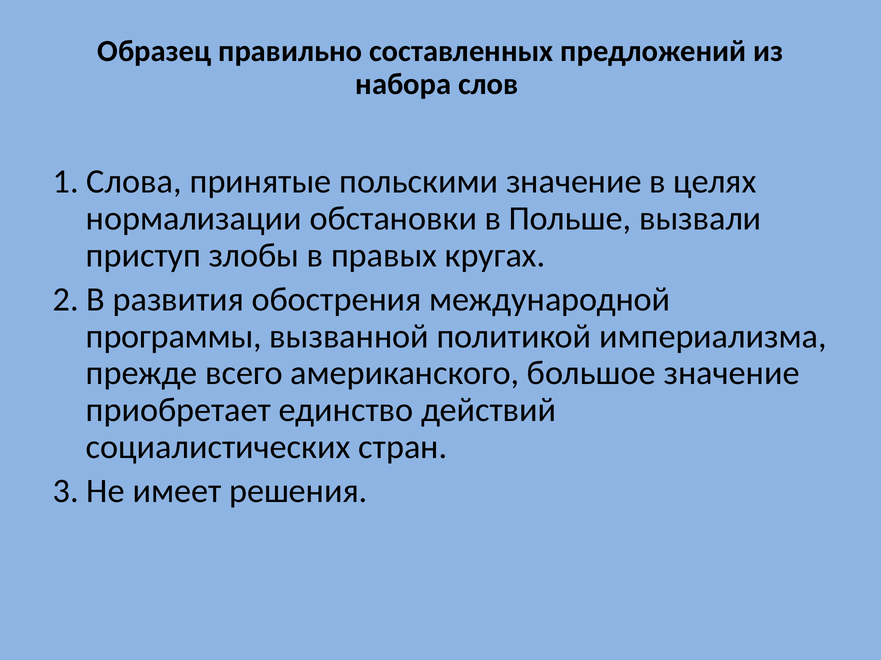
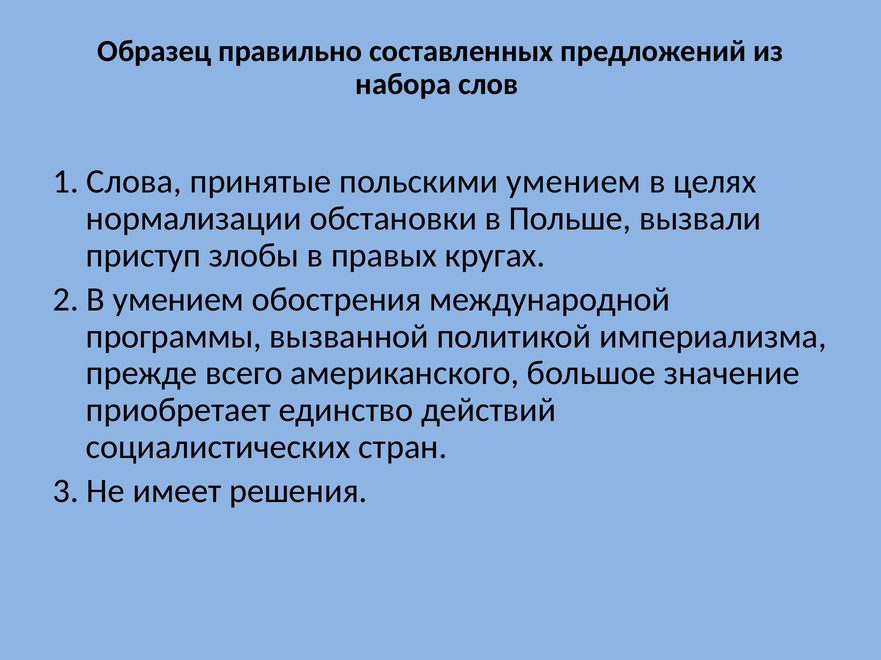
польскими значение: значение -> умением
В развития: развития -> умением
